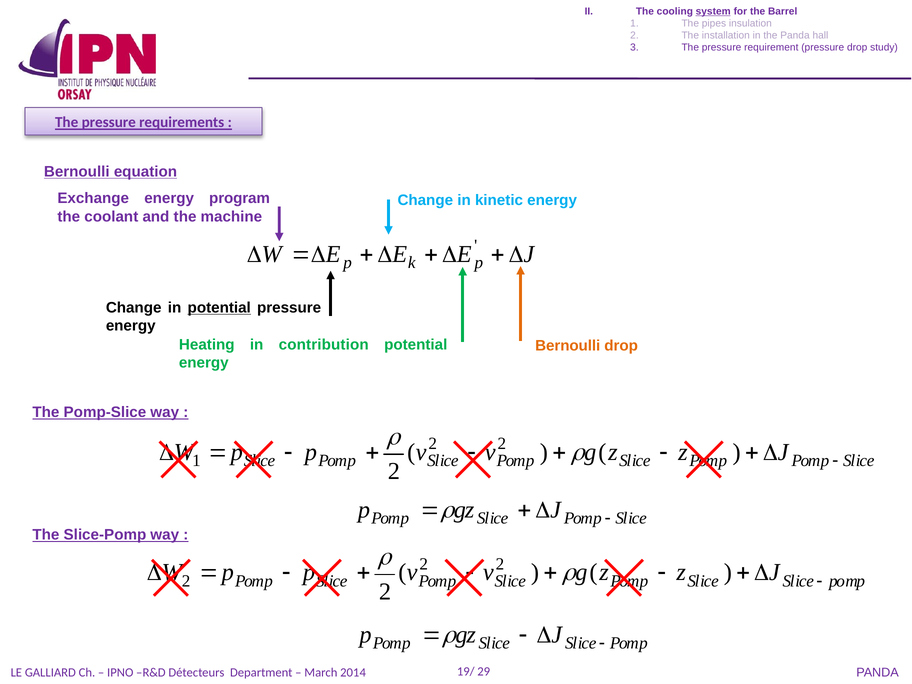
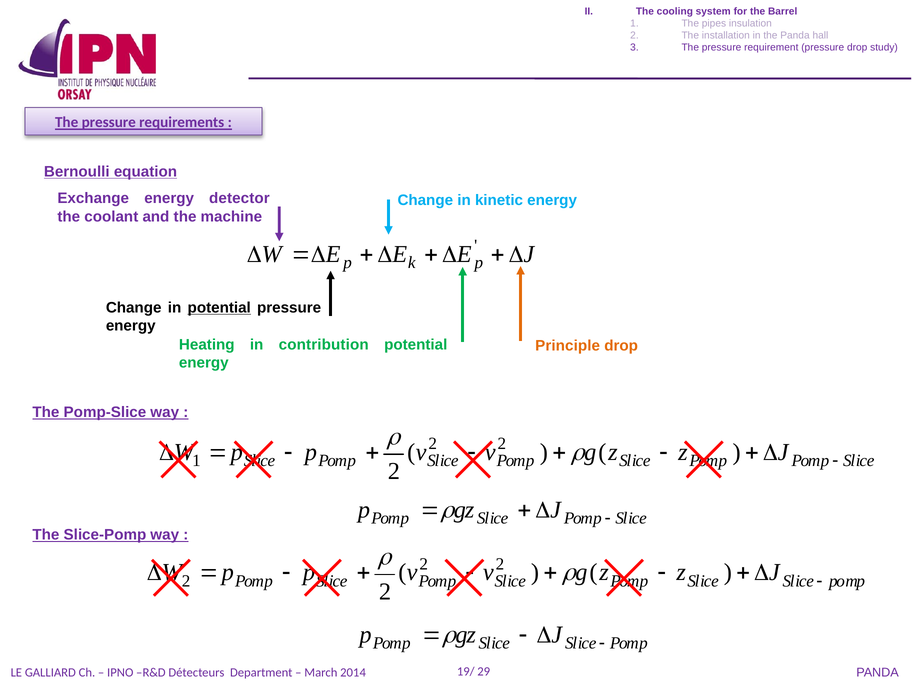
system underline: present -> none
program: program -> detector
Bernoulli at (568, 346): Bernoulli -> Principle
